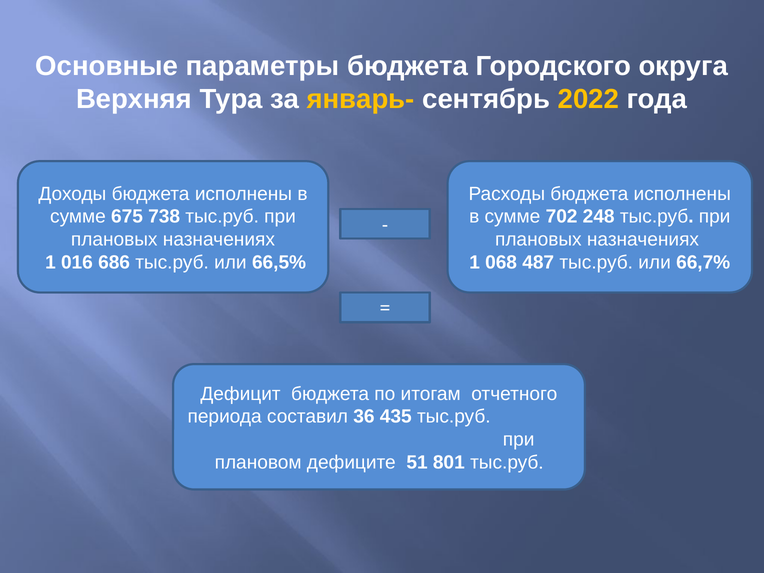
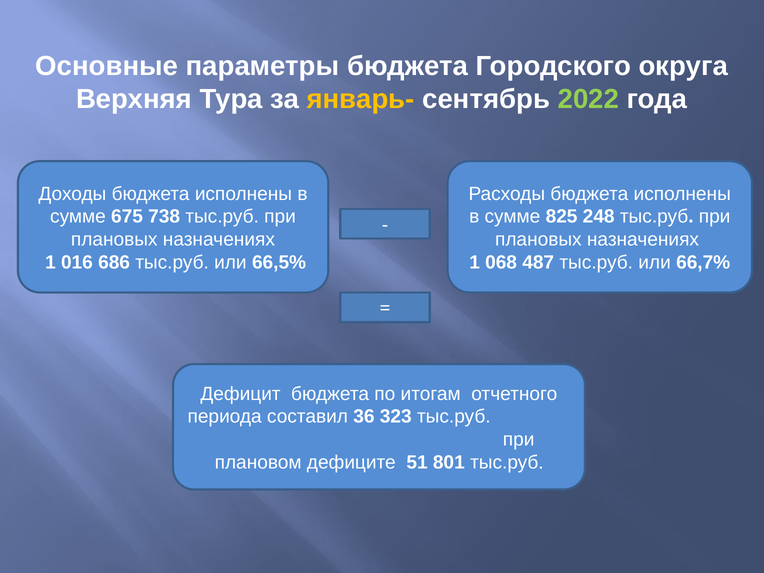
2022 colour: yellow -> light green
702: 702 -> 825
435: 435 -> 323
